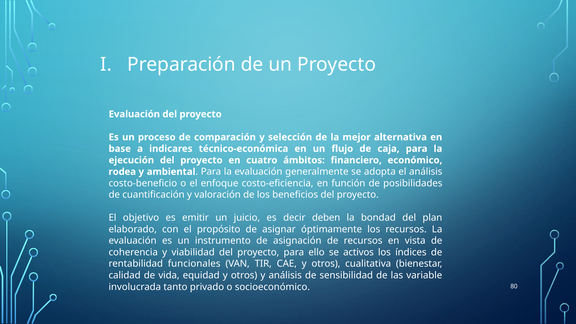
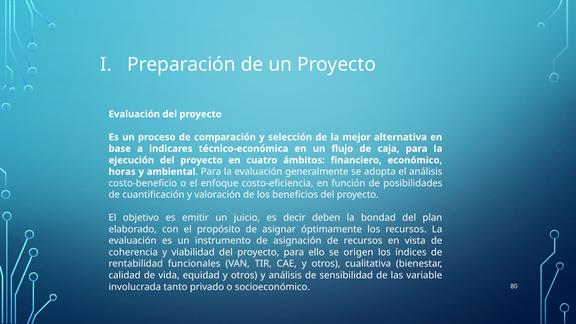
rodea: rodea -> horas
activos: activos -> origen
